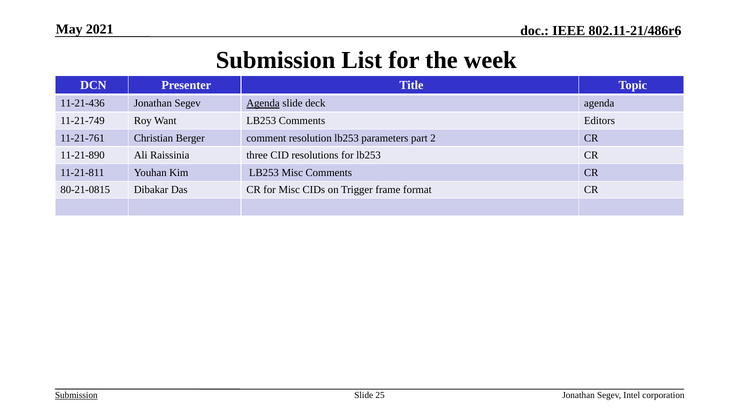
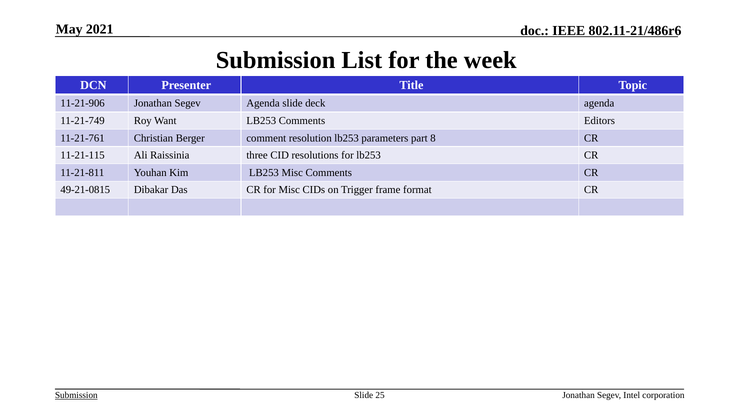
11-21-436: 11-21-436 -> 11-21-906
Agenda at (263, 104) underline: present -> none
2: 2 -> 8
11-21-890: 11-21-890 -> 11-21-115
80-21-0815: 80-21-0815 -> 49-21-0815
